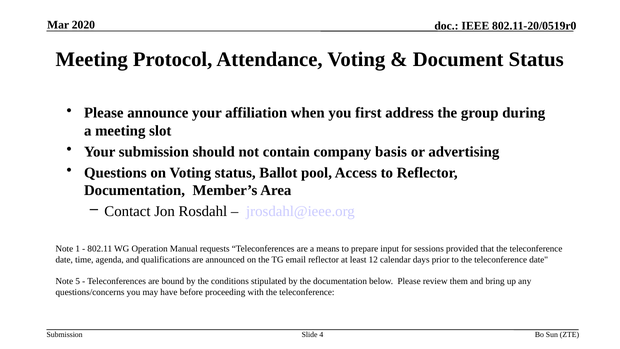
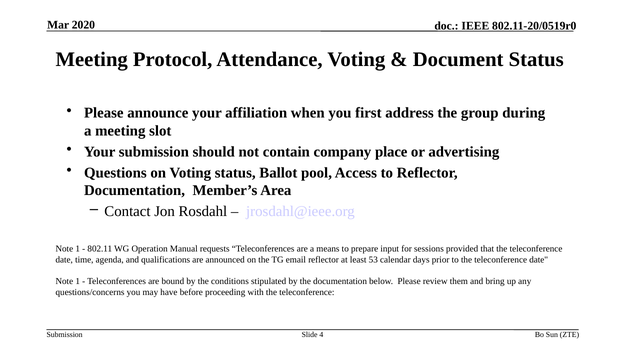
basis: basis -> place
12: 12 -> 53
5 at (78, 281): 5 -> 1
